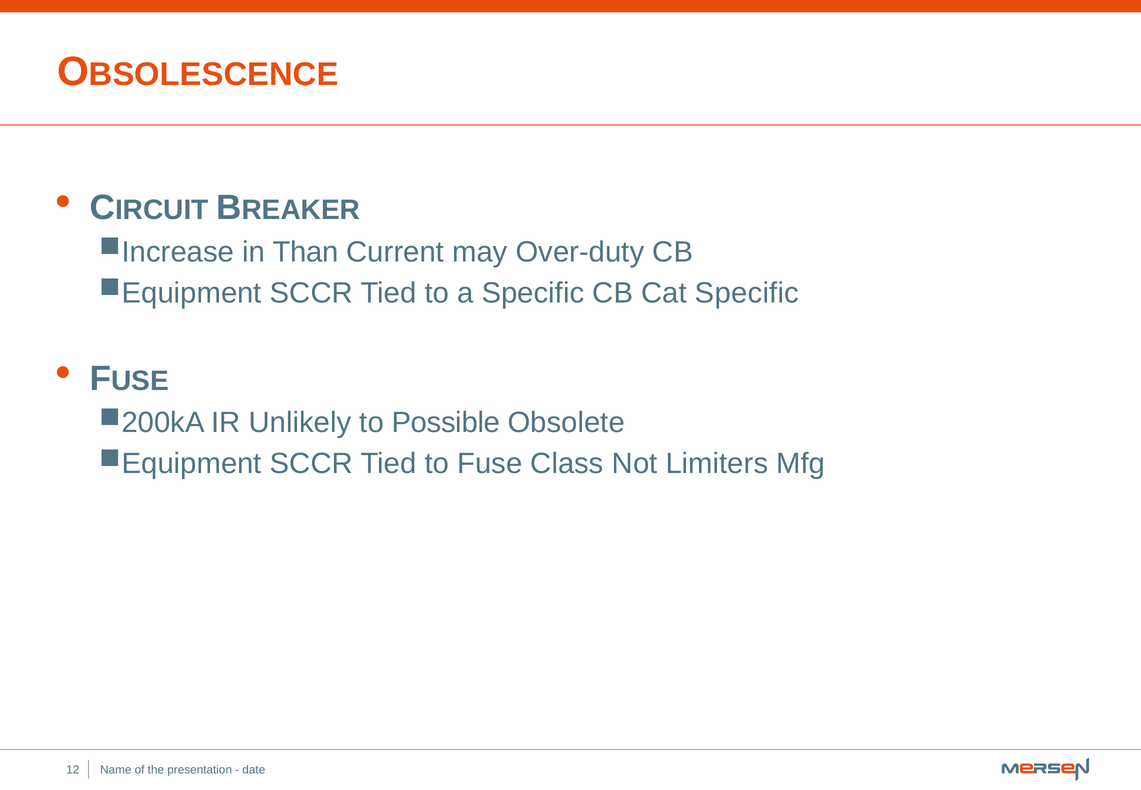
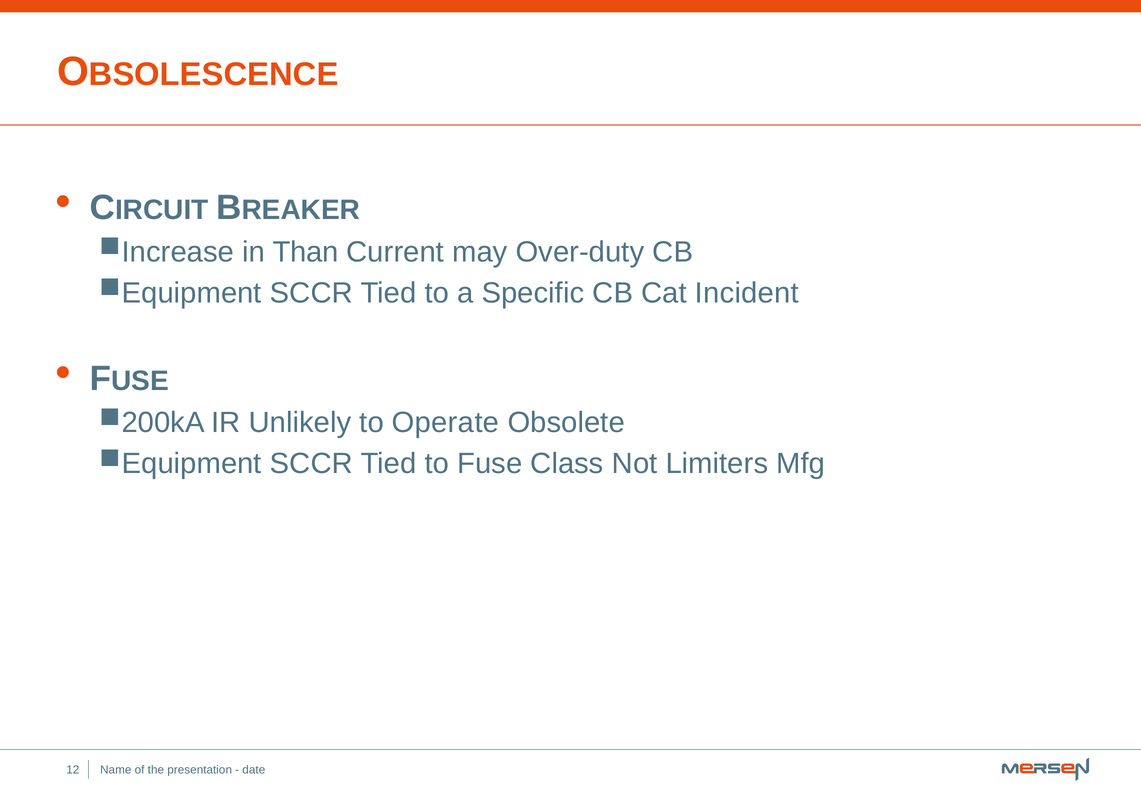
Cat Specific: Specific -> Incident
Possible: Possible -> Operate
